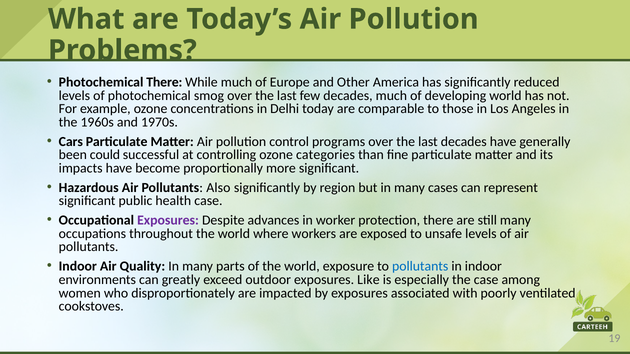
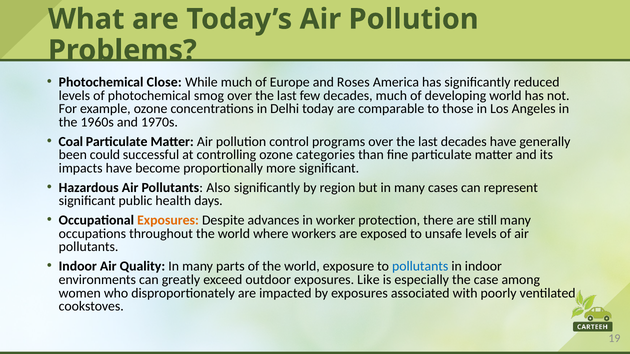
Photochemical There: There -> Close
Other: Other -> Roses
Cars: Cars -> Coal
health case: case -> days
Exposures at (168, 220) colour: purple -> orange
